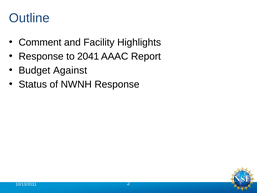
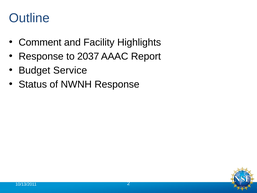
2041: 2041 -> 2037
Against: Against -> Service
